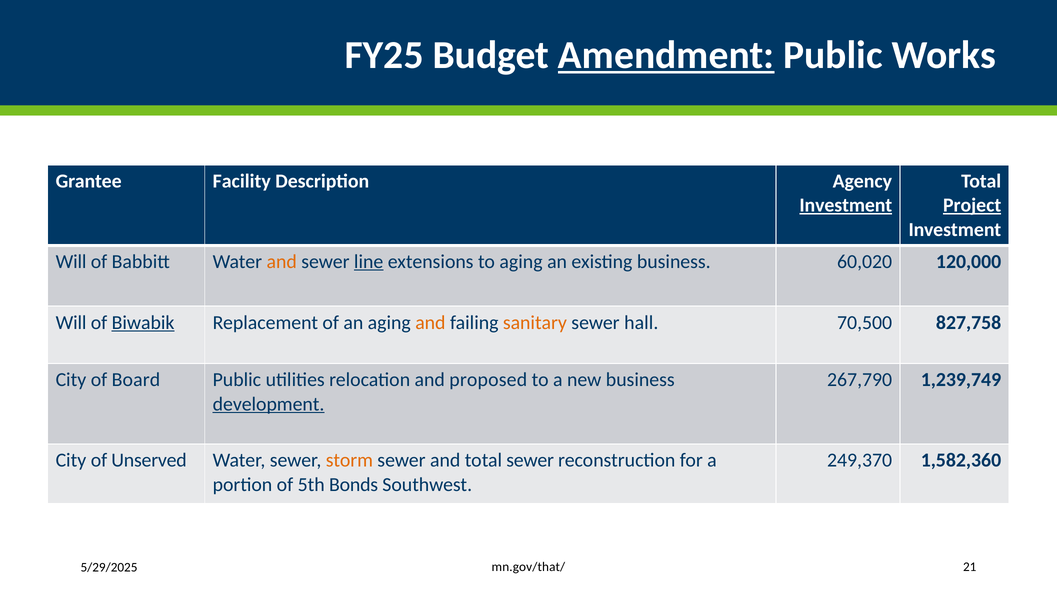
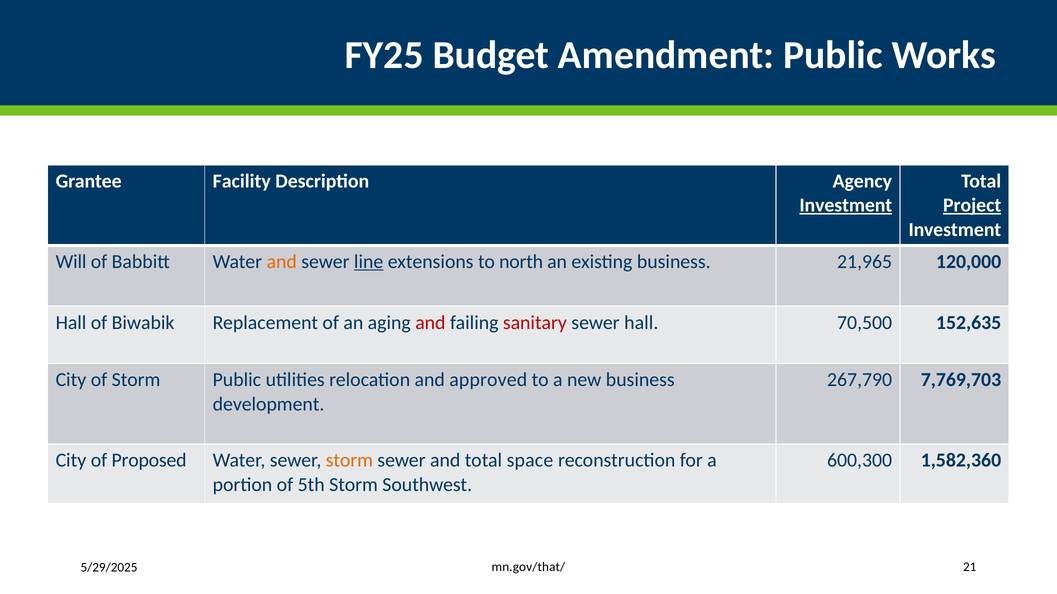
Amendment underline: present -> none
to aging: aging -> north
60,020: 60,020 -> 21,965
Will at (71, 323): Will -> Hall
Biwabik underline: present -> none
and at (430, 323) colour: orange -> red
sanitary colour: orange -> red
827,758: 827,758 -> 152,635
of Board: Board -> Storm
proposed: proposed -> approved
1,239,749: 1,239,749 -> 7,769,703
development underline: present -> none
Unserved: Unserved -> Proposed
total sewer: sewer -> space
249,370: 249,370 -> 600,300
5th Bonds: Bonds -> Storm
